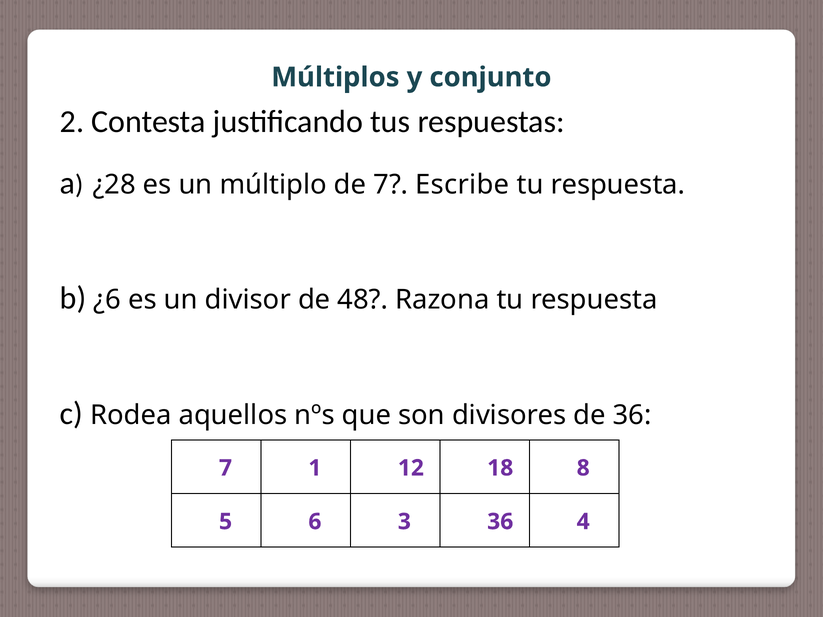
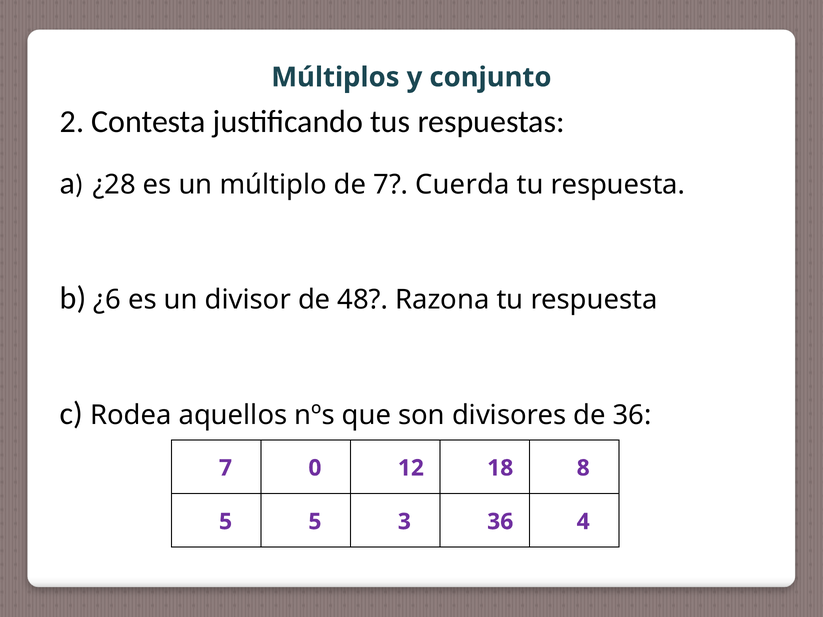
Escribe: Escribe -> Cuerda
1: 1 -> 0
5 6: 6 -> 5
